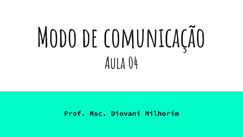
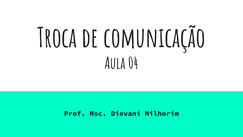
Modo: Modo -> Troca
